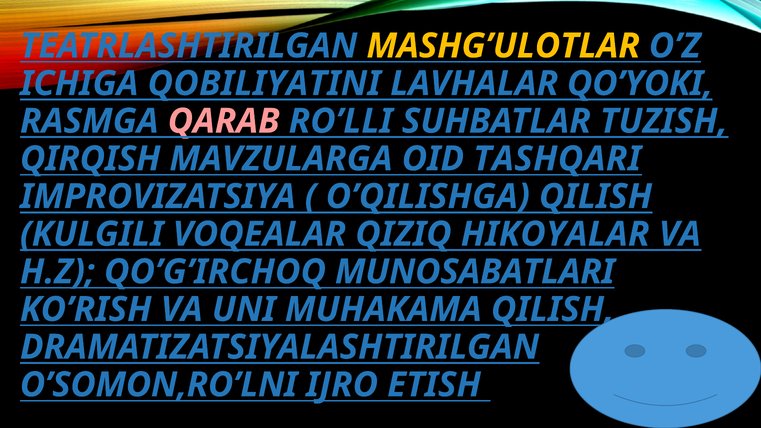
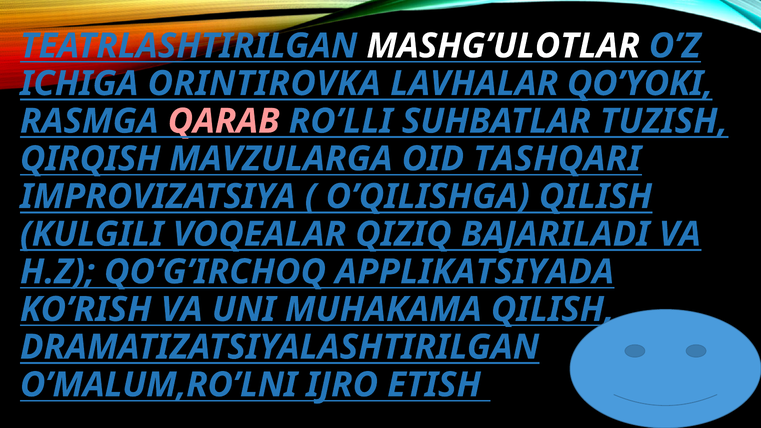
MASHG’ULOTLAR colour: yellow -> white
QOBILIYATINI: QOBILIYATINI -> ORINTIROVKA
HIKOYALAR: HIKOYALAR -> BAJARILADI
MUNOSABATLARI: MUNOSABATLARI -> APPLIKATSIYADA
O’SOMON,RO’LNI: O’SOMON,RO’LNI -> O’MALUM,RO’LNI
